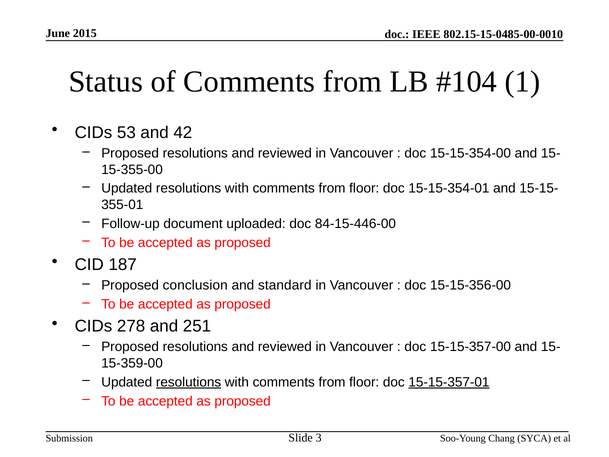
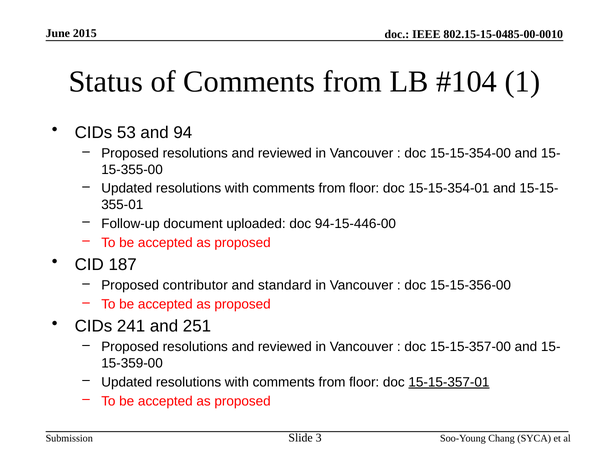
42: 42 -> 94
84-15-446-00: 84-15-446-00 -> 94-15-446-00
conclusion: conclusion -> contributor
278: 278 -> 241
resolutions at (189, 382) underline: present -> none
